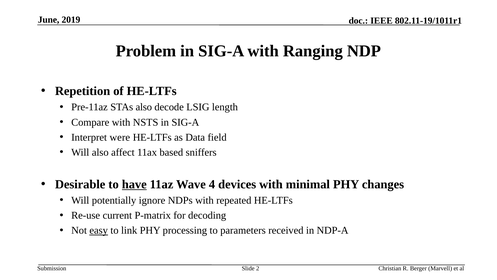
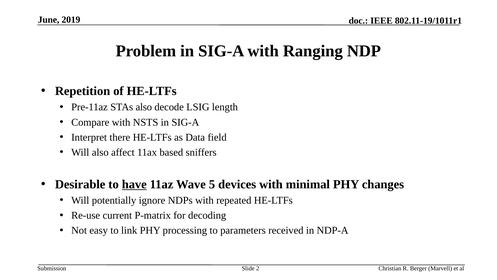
were: were -> there
4: 4 -> 5
easy underline: present -> none
